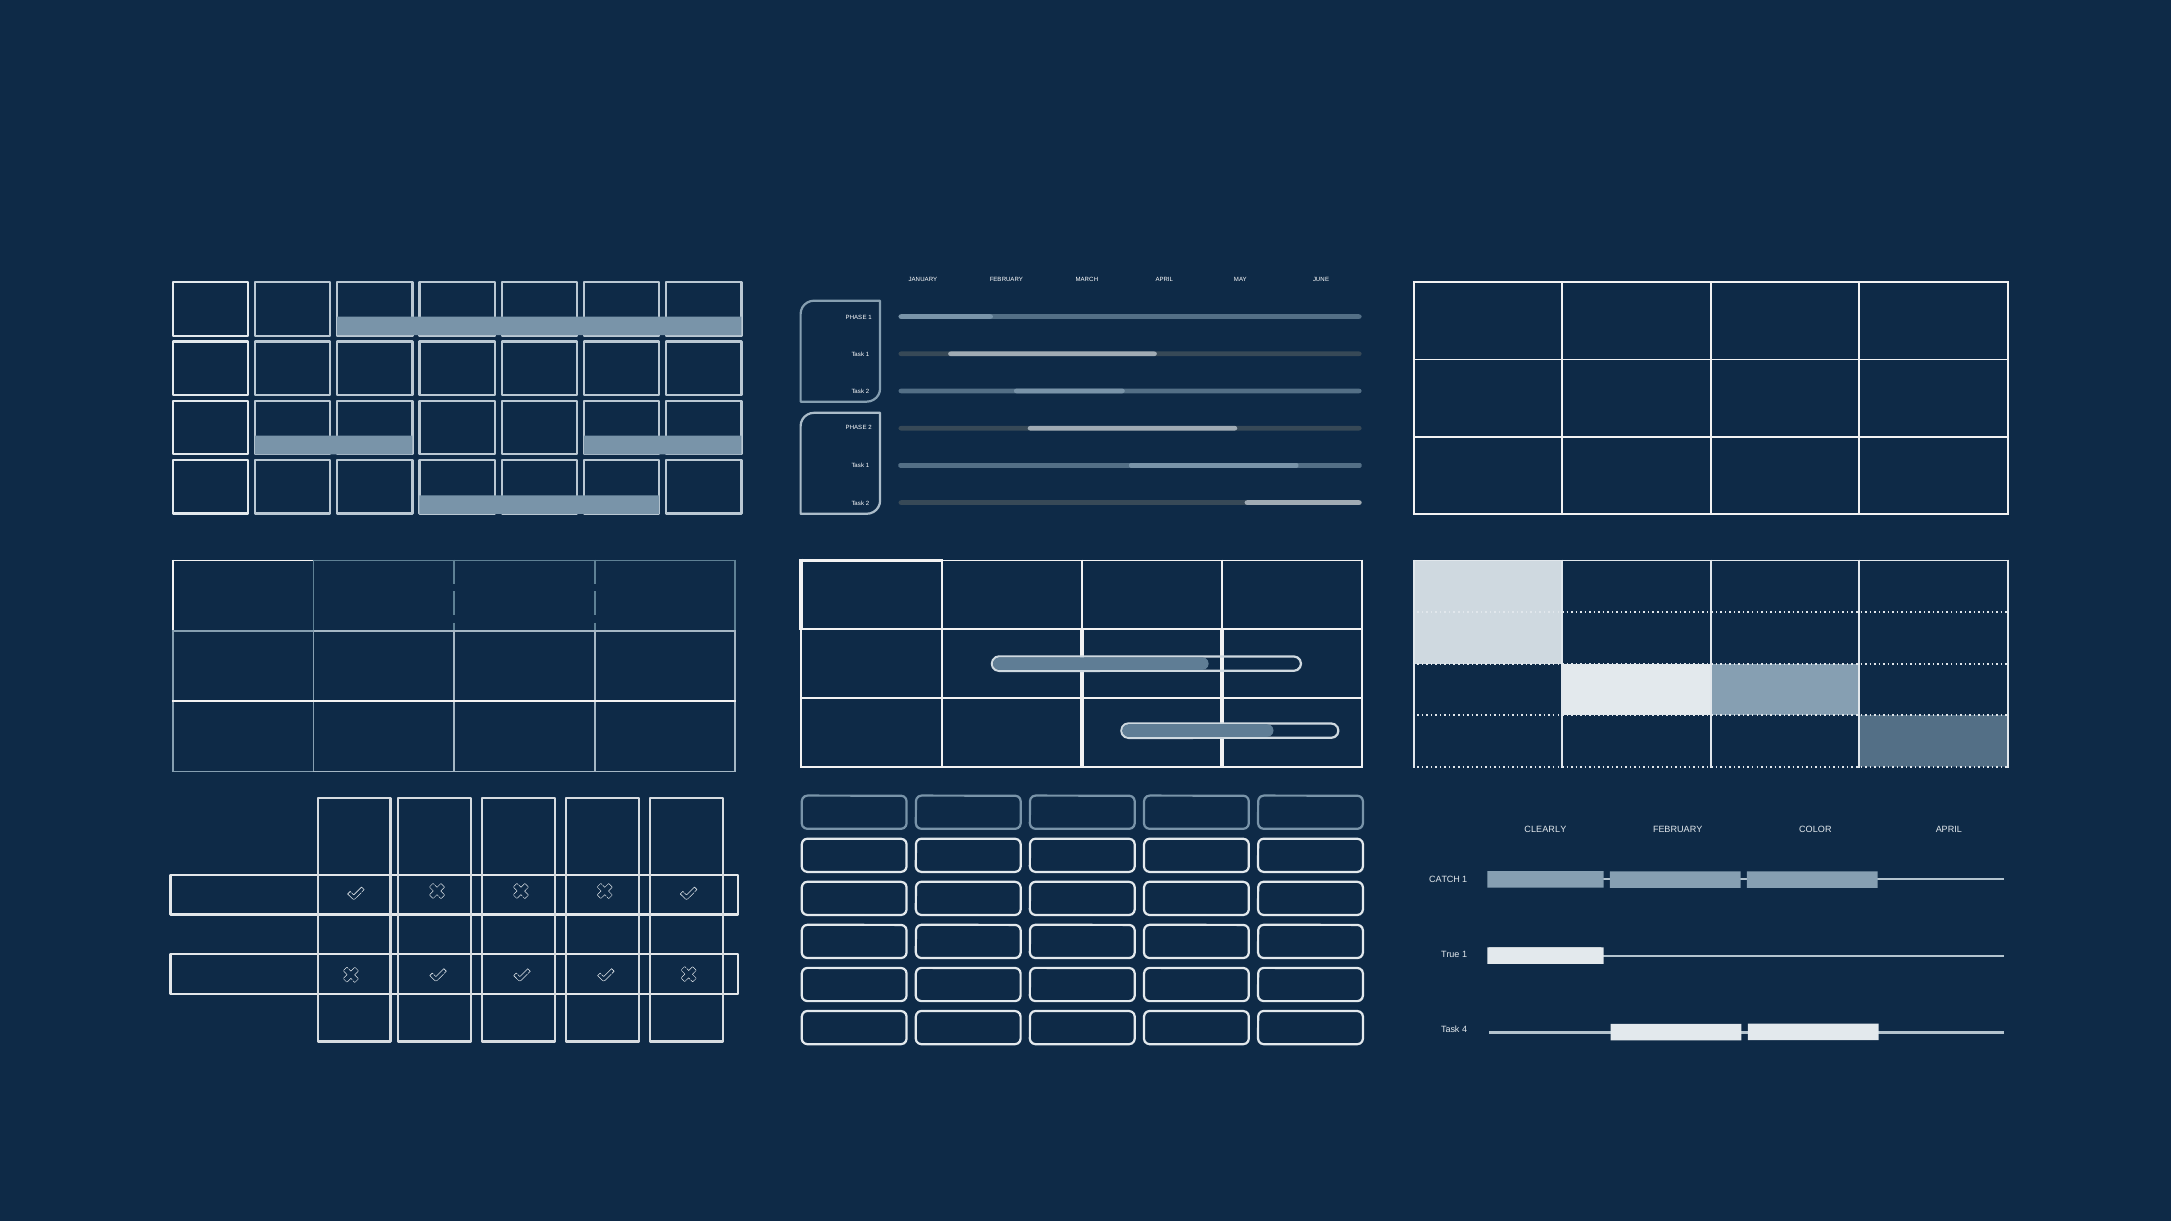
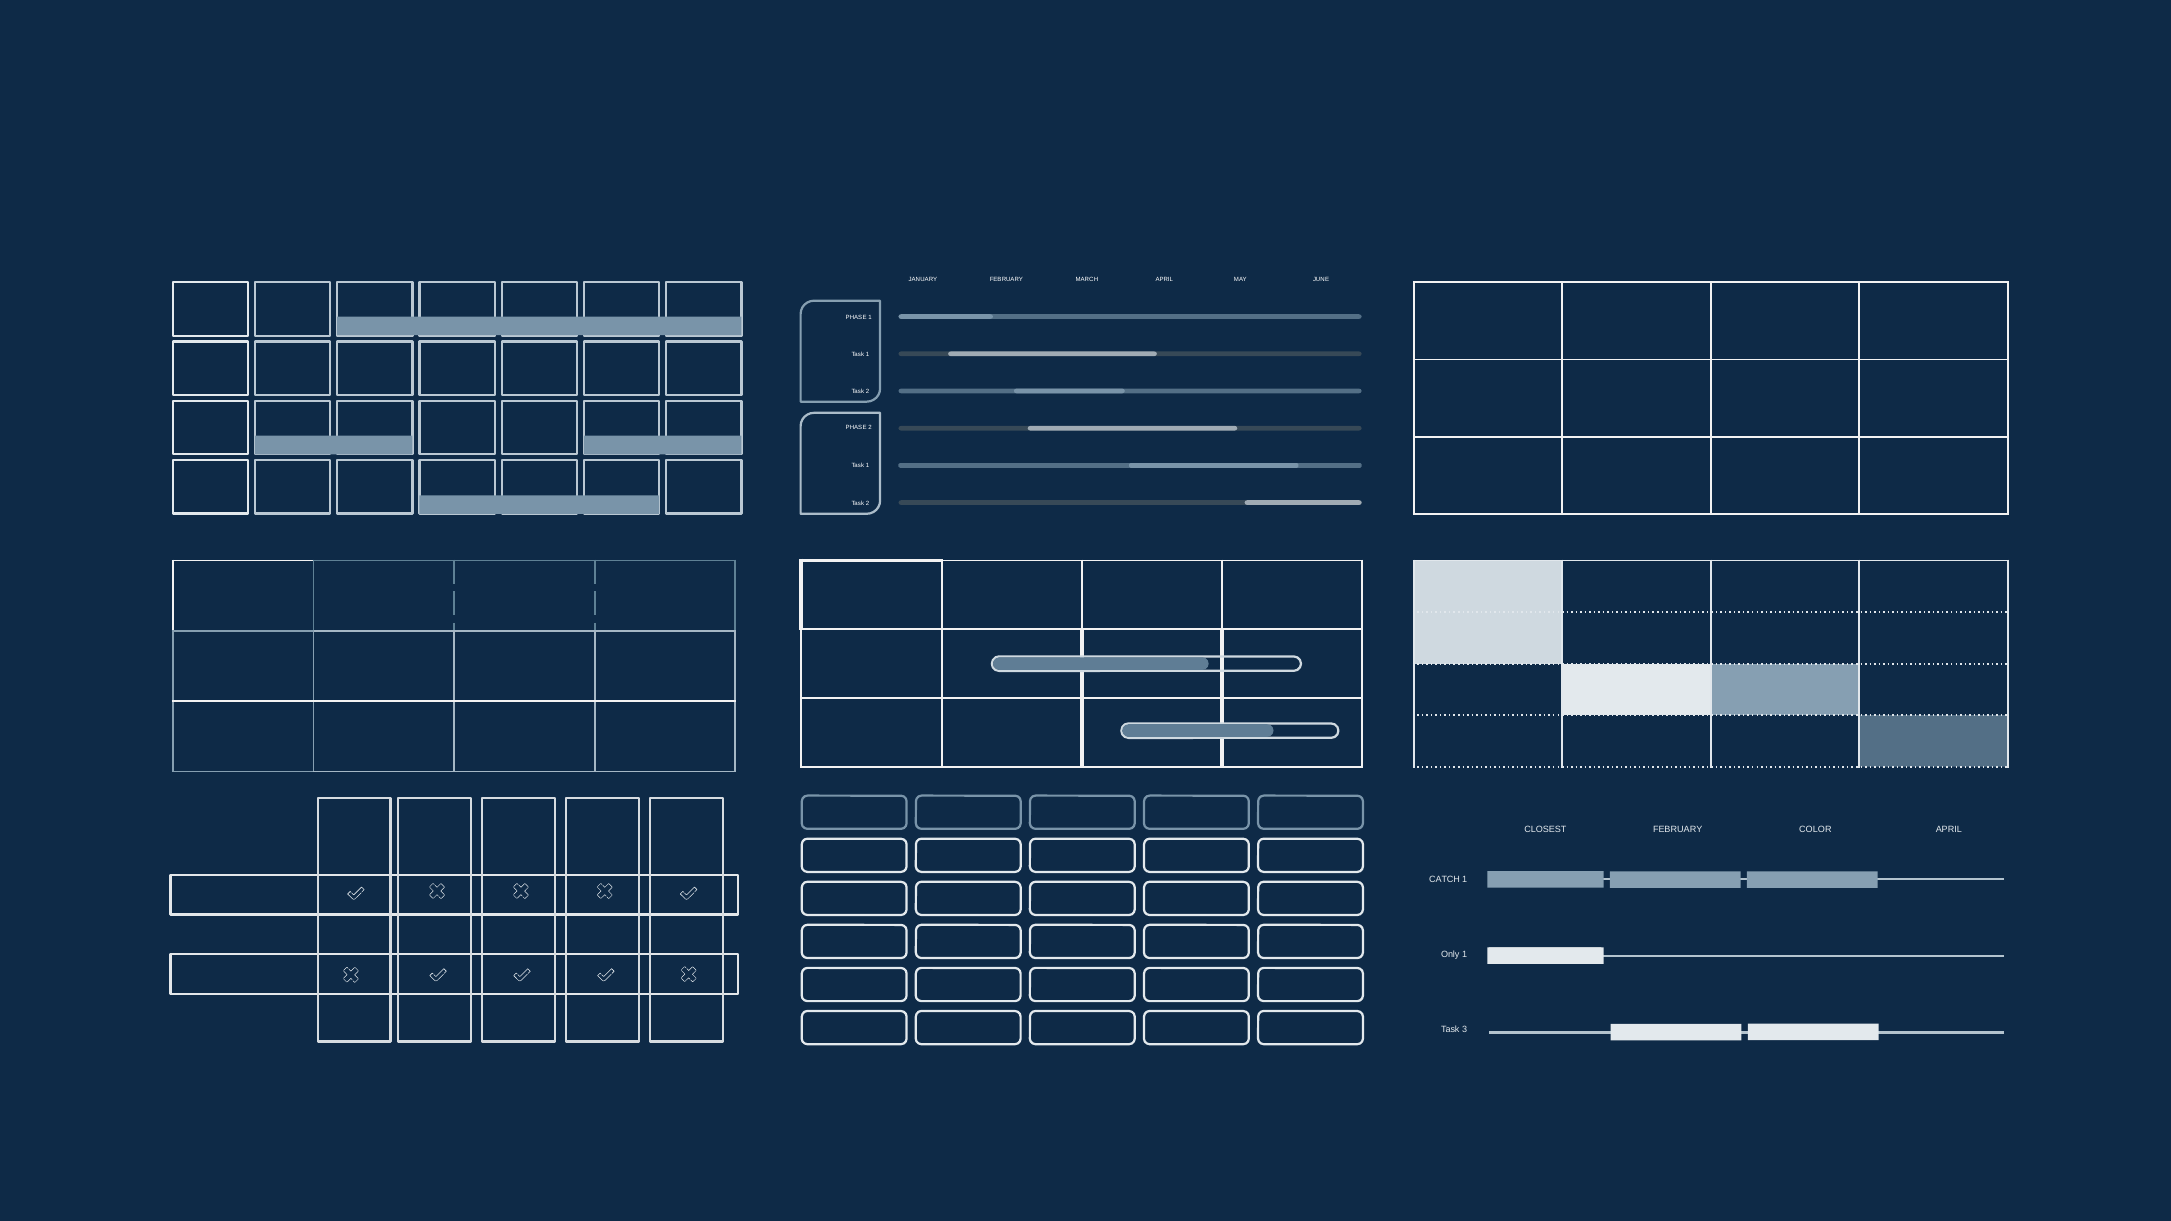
CLEARLY: CLEARLY -> CLOSEST
True: True -> Only
4: 4 -> 3
